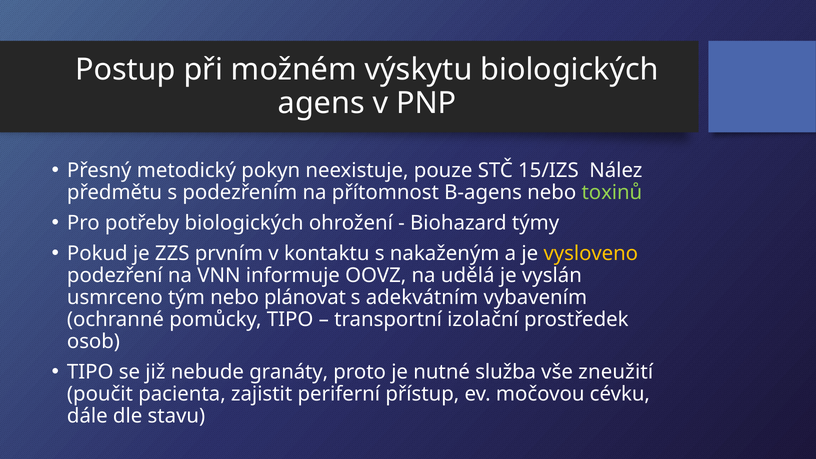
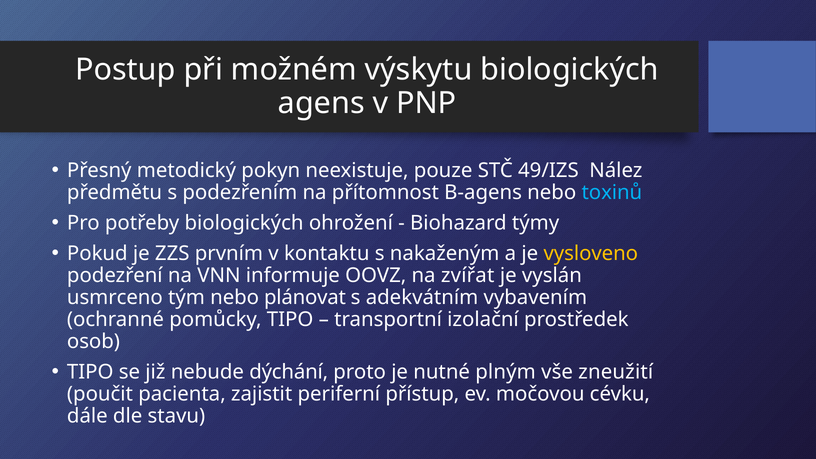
15/IZS: 15/IZS -> 49/IZS
toxinů colour: light green -> light blue
udělá: udělá -> zvířat
granáty: granáty -> dýchání
služba: služba -> plným
